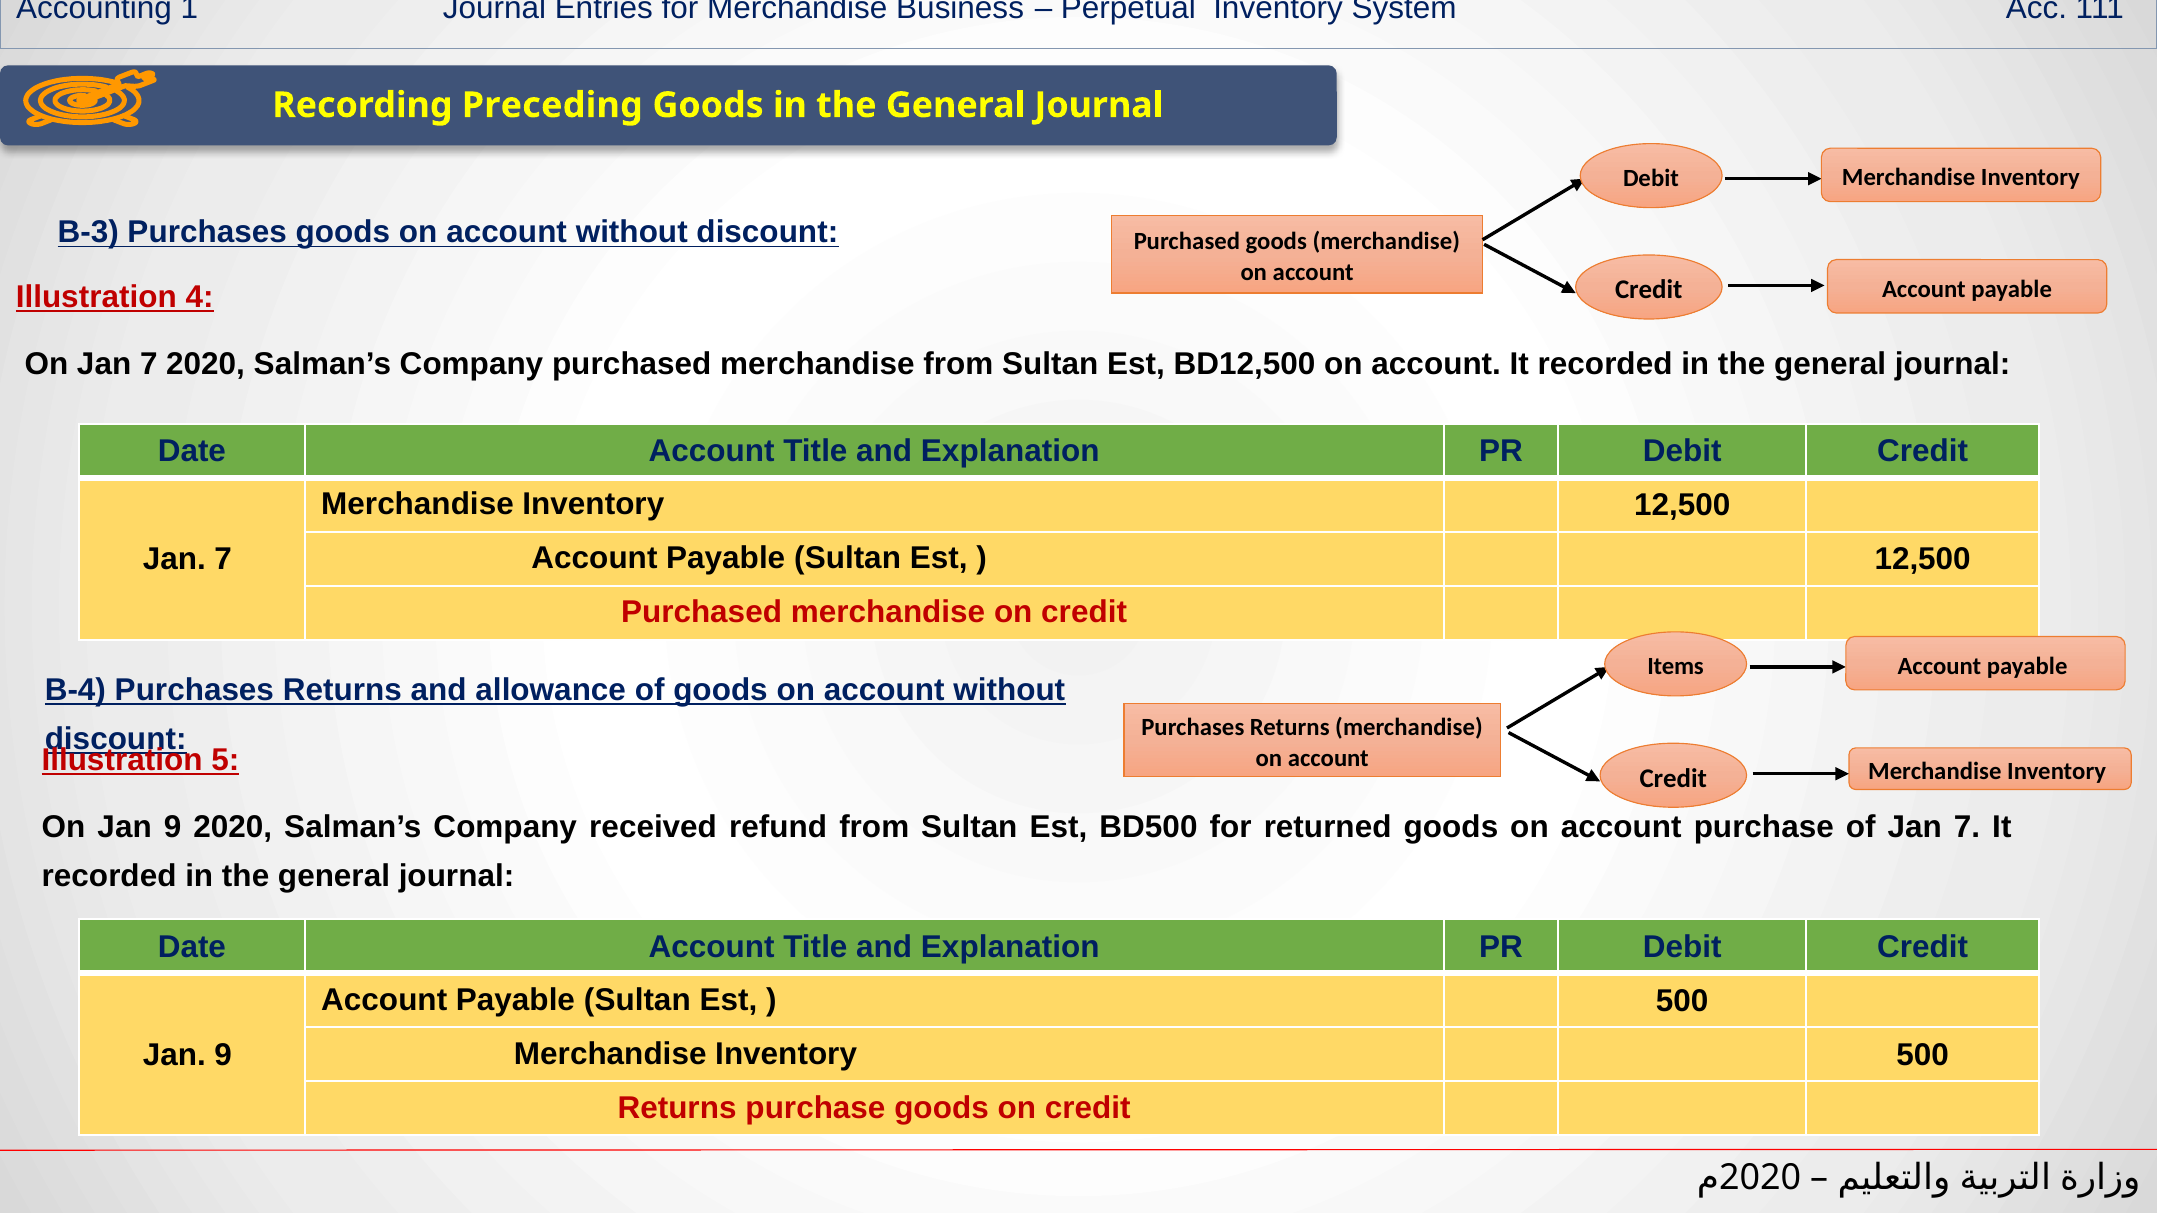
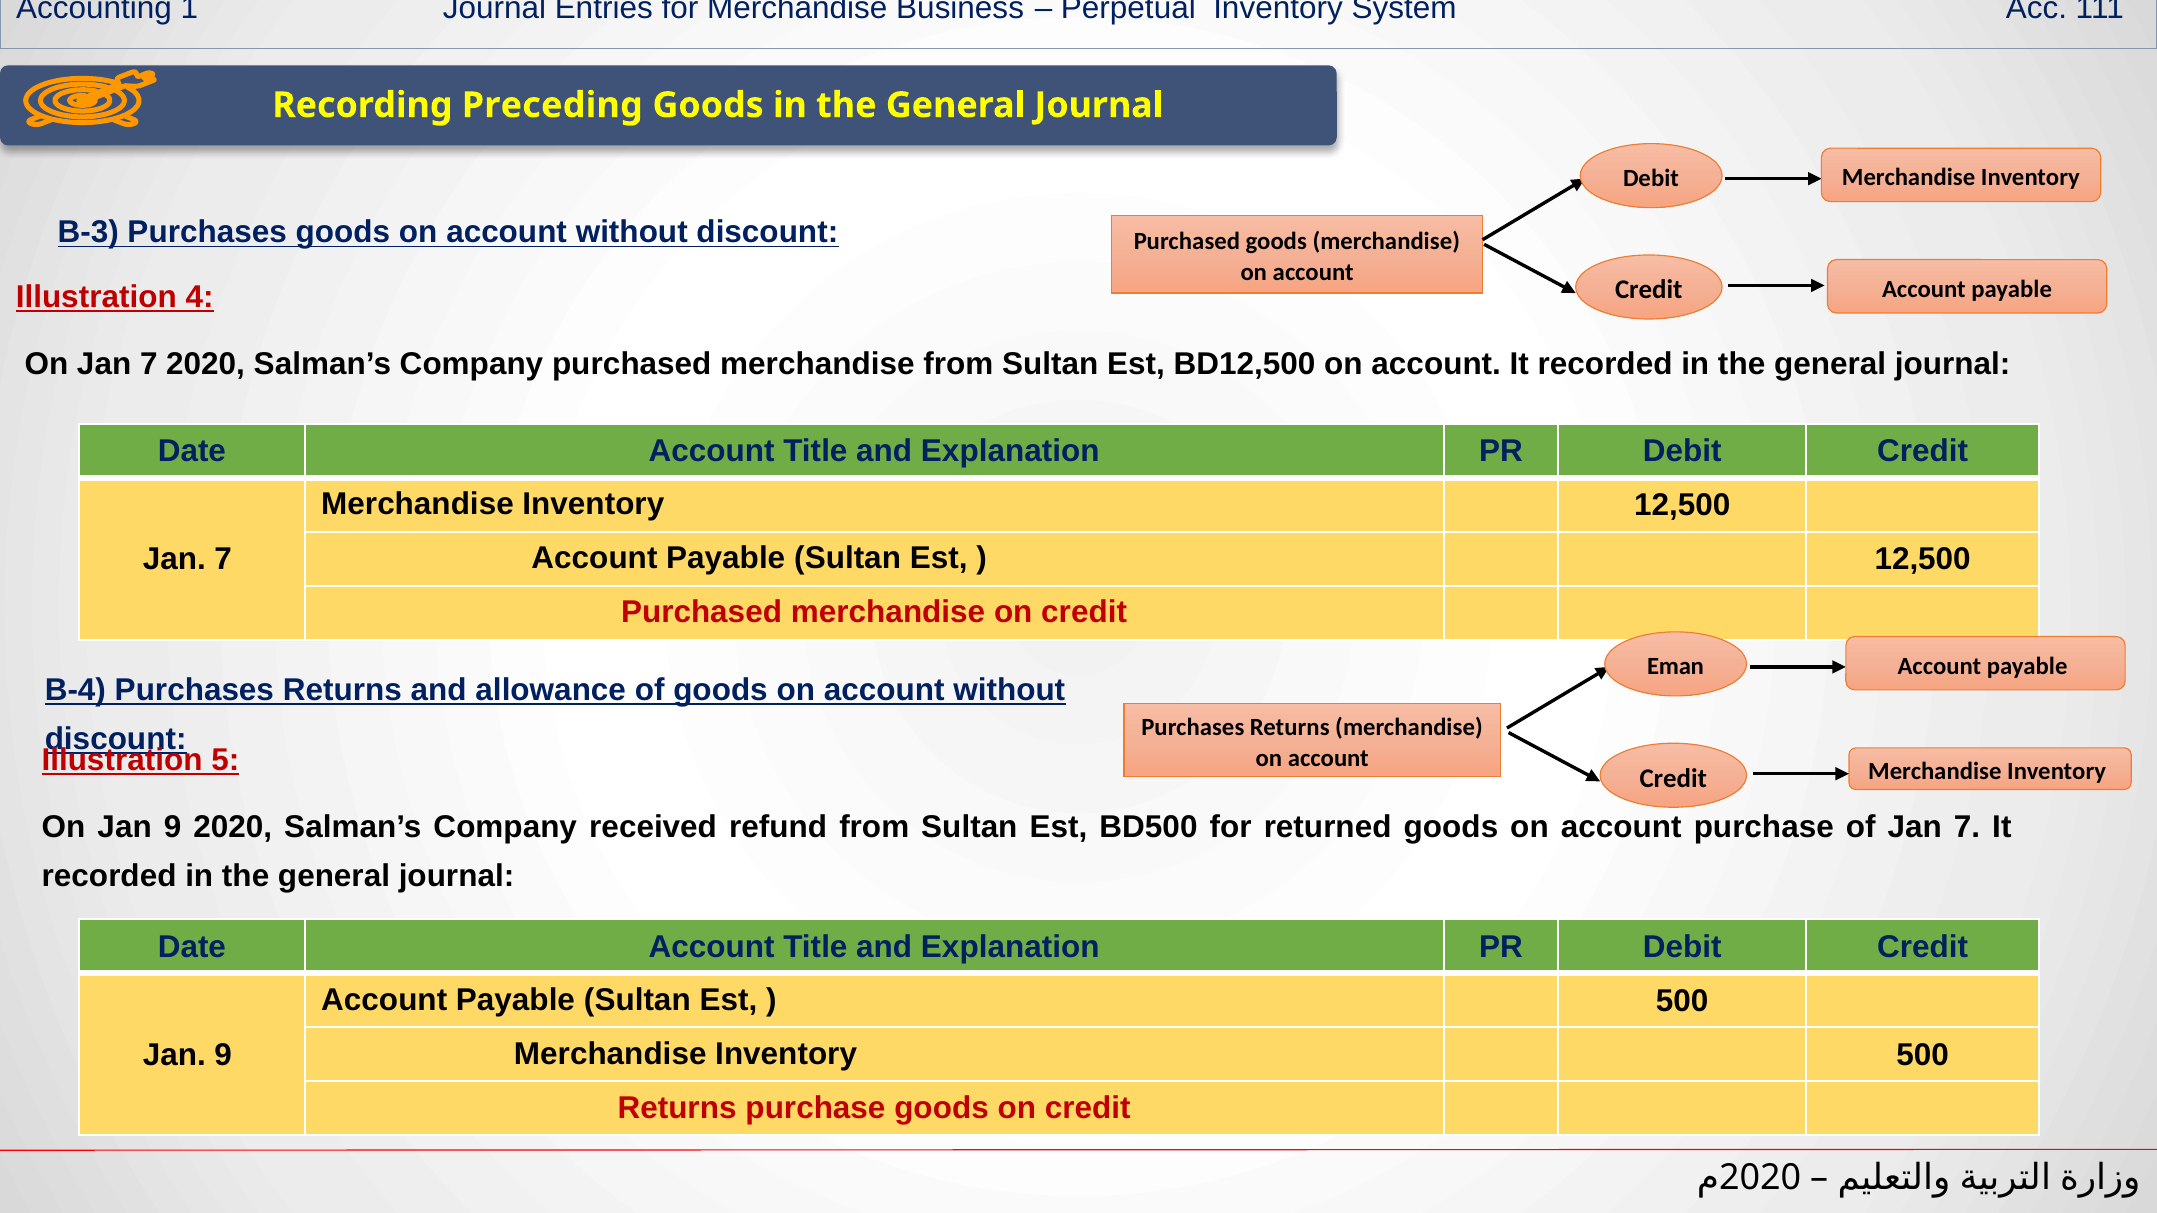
Items: Items -> Eman
